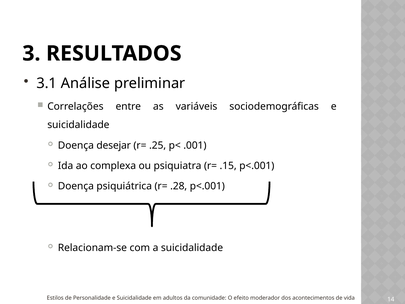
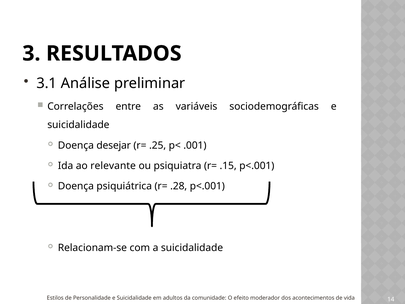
complexa: complexa -> relevante
